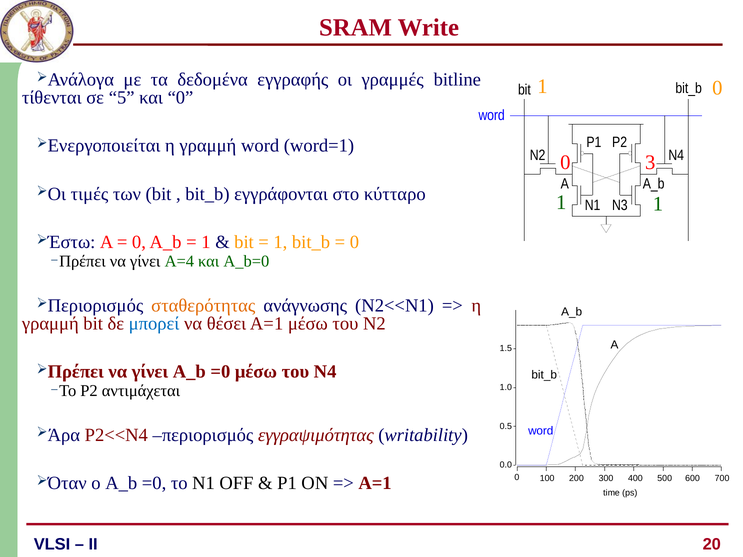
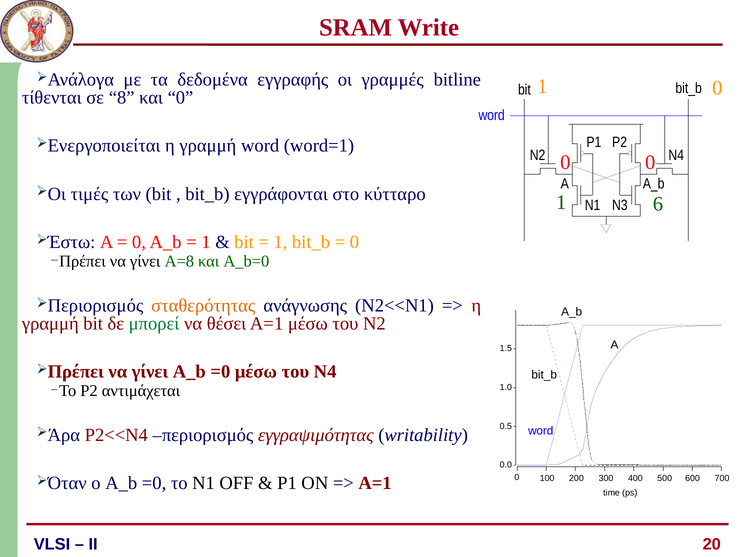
5: 5 -> 8
0 3: 3 -> 0
1 1: 1 -> 6
Α=4: Α=4 -> Α=8
μπορεί colour: blue -> green
